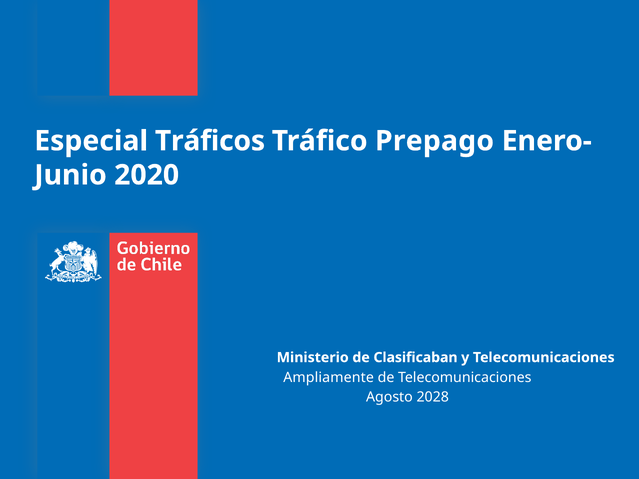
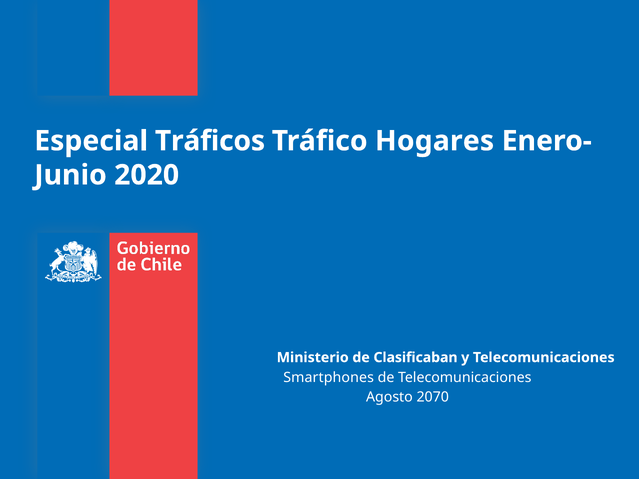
Prepago: Prepago -> Hogares
Ampliamente: Ampliamente -> Smartphones
2028: 2028 -> 2070
